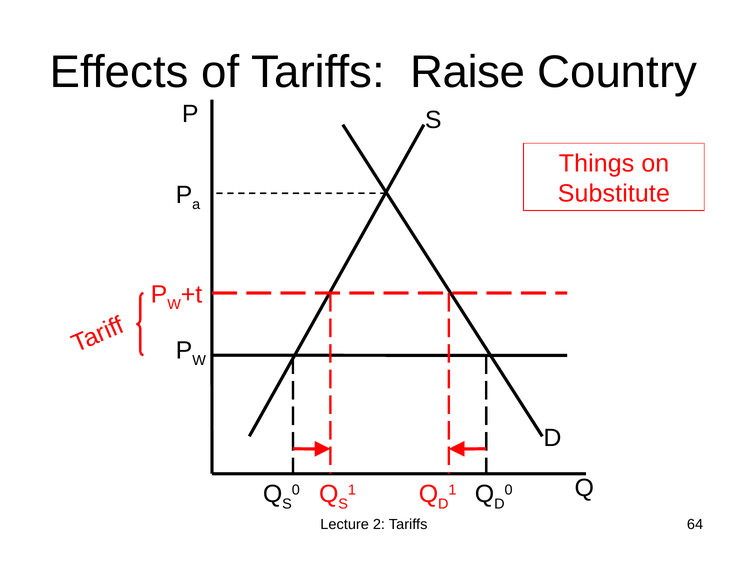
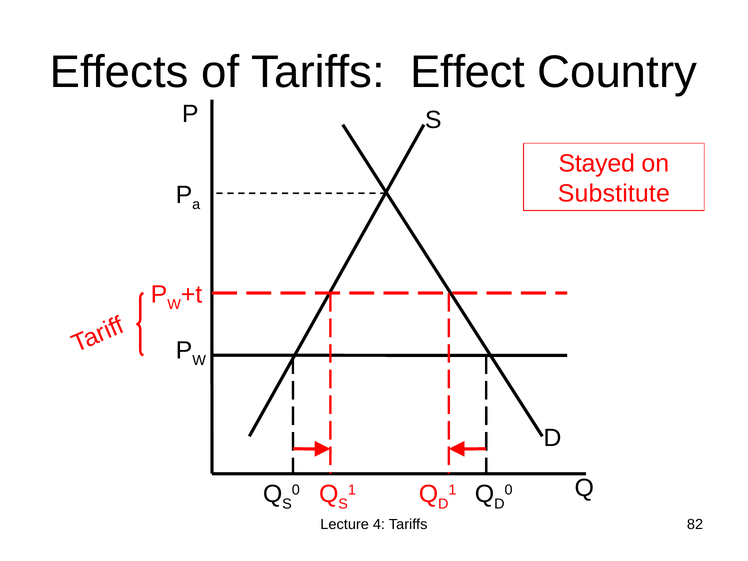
Raise: Raise -> Effect
Things: Things -> Stayed
2: 2 -> 4
64: 64 -> 82
